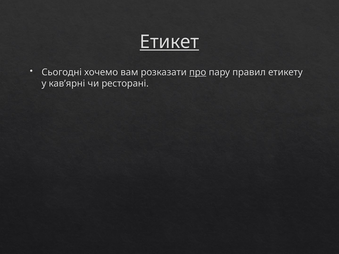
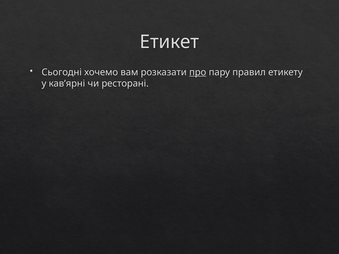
Етикет underline: present -> none
